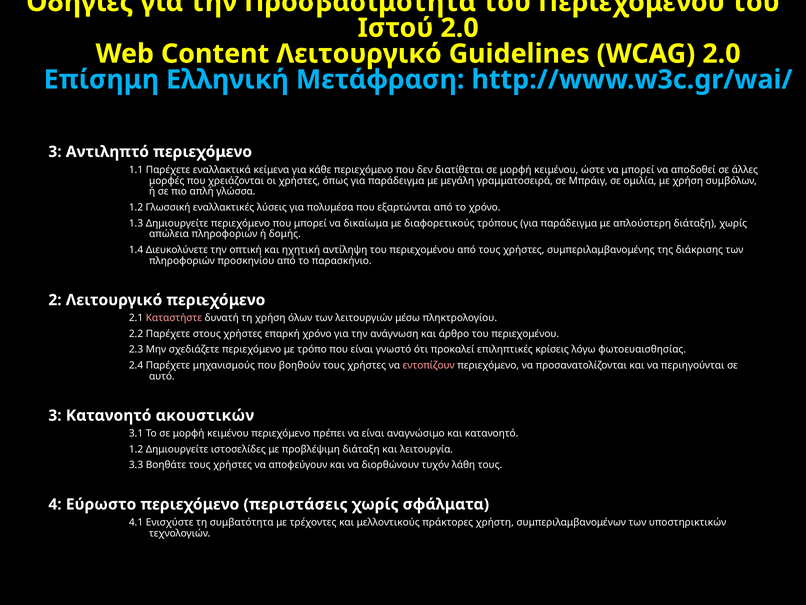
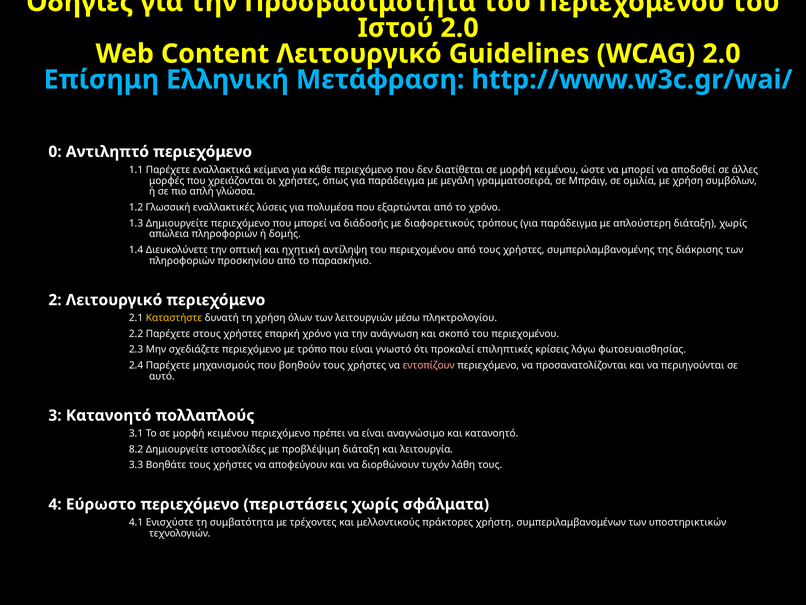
3 at (55, 152): 3 -> 0
δικαίωμα: δικαίωμα -> διάδοσής
Καταστήστε colour: pink -> yellow
άρθρο: άρθρο -> σκοπό
ακουστικών: ακουστικών -> πολλαπλούς
1.2 at (136, 449): 1.2 -> 8.2
